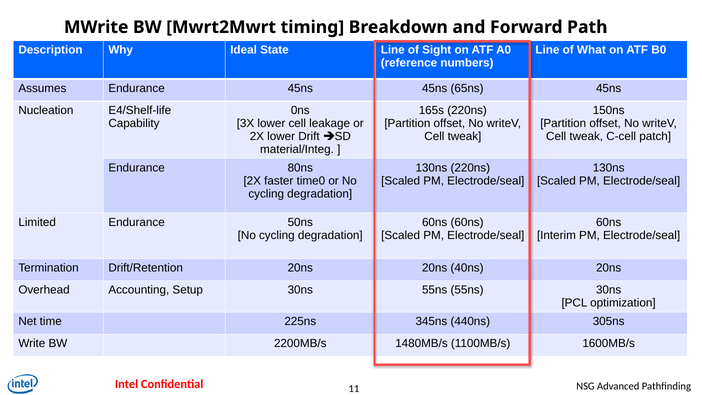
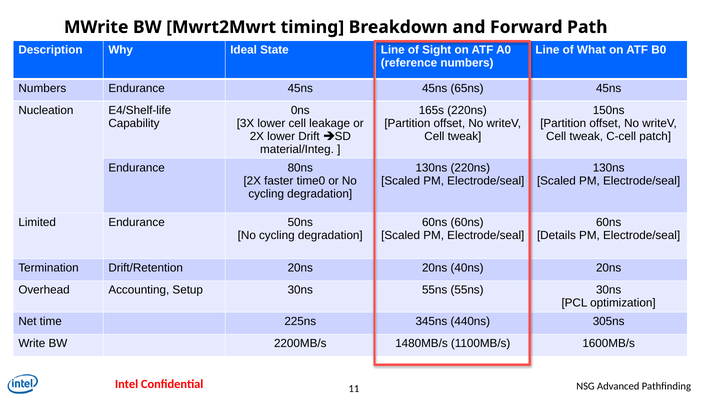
Assumes at (42, 88): Assumes -> Numbers
Interim: Interim -> Details
